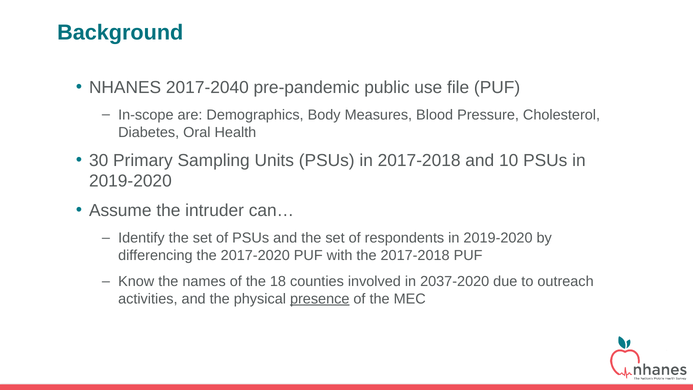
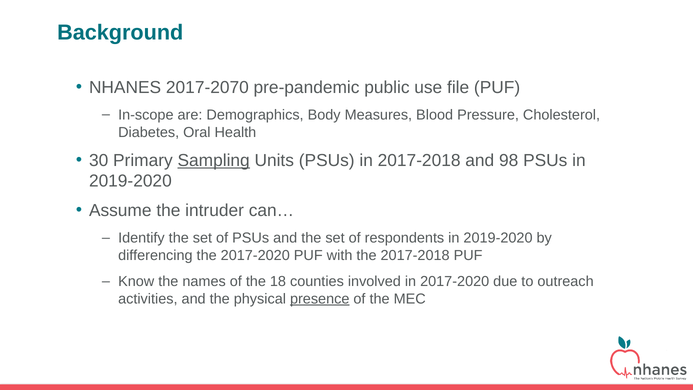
2017-2040: 2017-2040 -> 2017-2070
Sampling underline: none -> present
10: 10 -> 98
in 2037-2020: 2037-2020 -> 2017-2020
